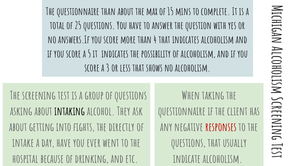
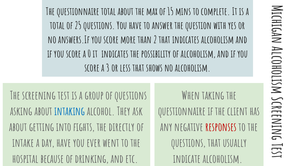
questionnaire than: than -> total
4: 4 -> 2
5: 5 -> 0
intaking colour: black -> blue
